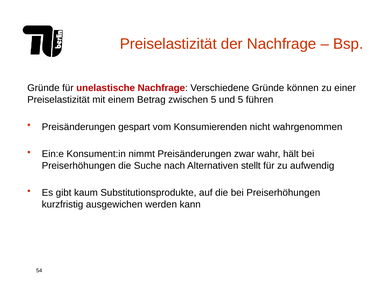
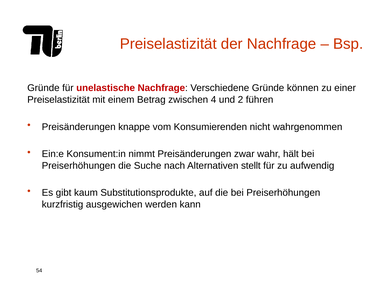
zwischen 5: 5 -> 4
und 5: 5 -> 2
gespart: gespart -> knappe
